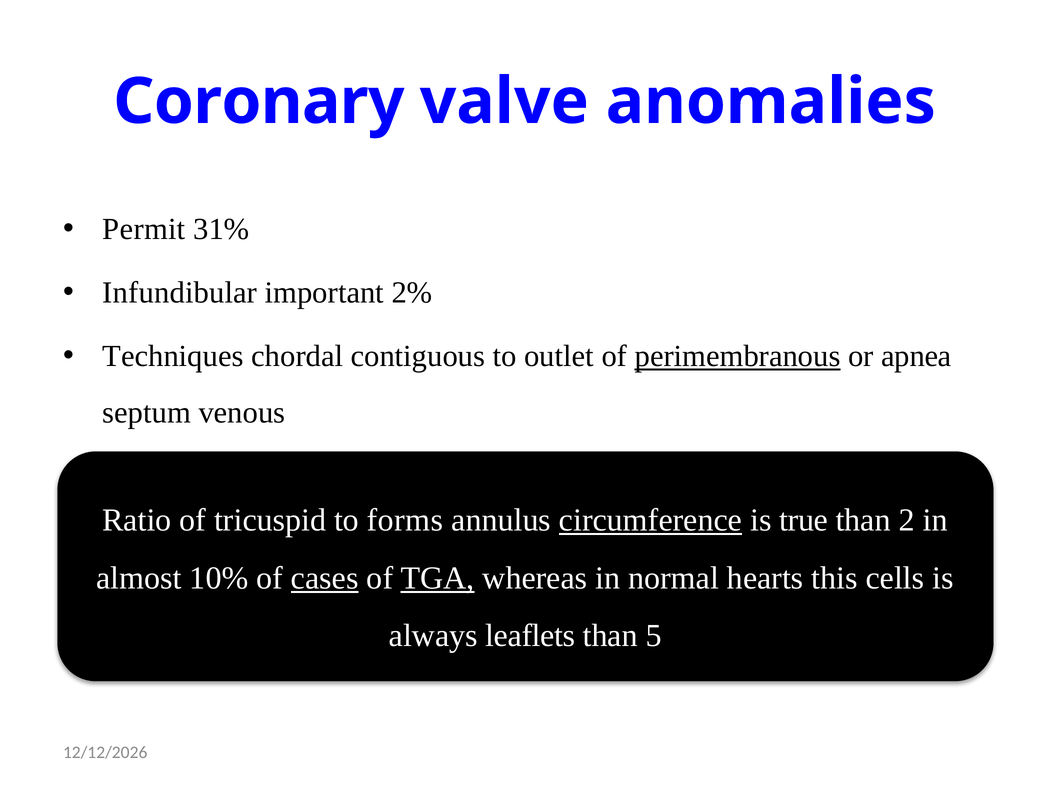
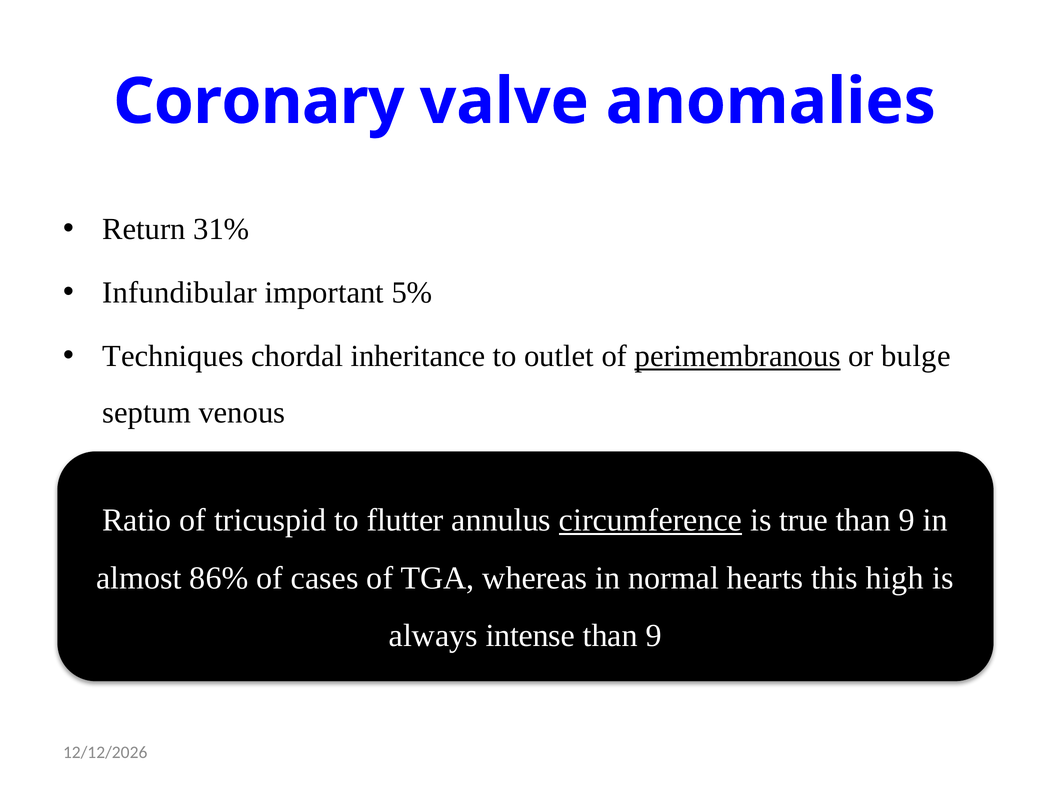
Permit: Permit -> Return
2%: 2% -> 5%
contiguous: contiguous -> inheritance
apnea: apnea -> bulge
forms: forms -> flutter
2 at (907, 521): 2 -> 9
10%: 10% -> 86%
cases underline: present -> none
TGA underline: present -> none
cells: cells -> high
leaflets: leaflets -> intense
5 at (654, 636): 5 -> 9
